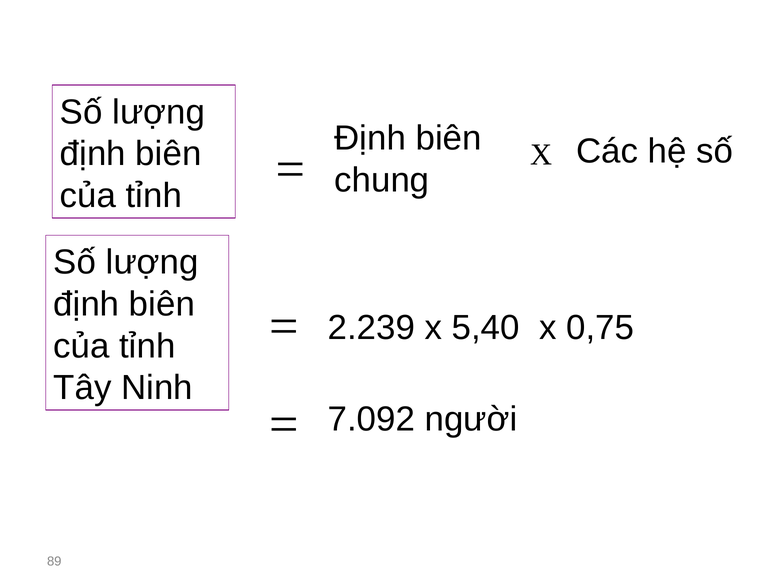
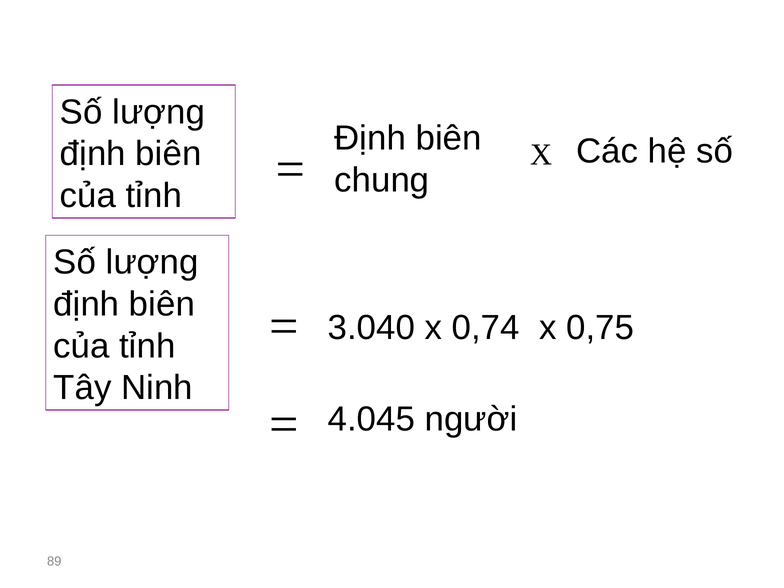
2.239: 2.239 -> 3.040
5,40: 5,40 -> 0,74
7.092: 7.092 -> 4.045
